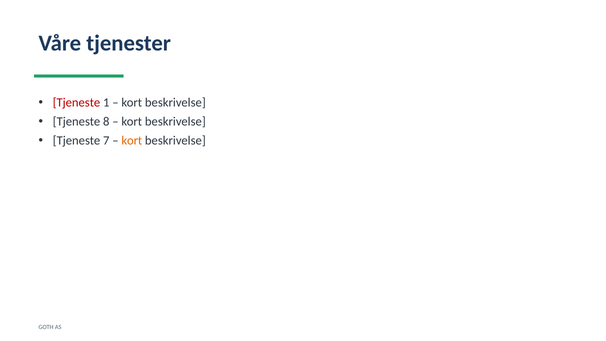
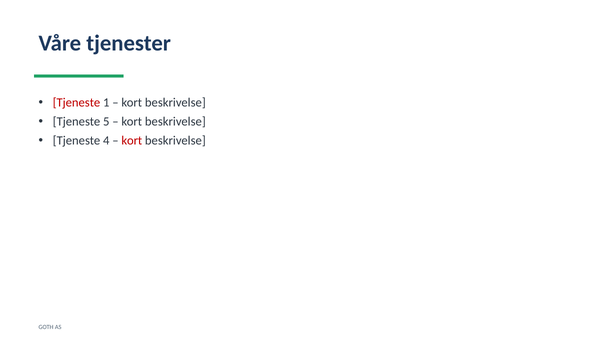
8: 8 -> 5
7: 7 -> 4
kort at (132, 141) colour: orange -> red
